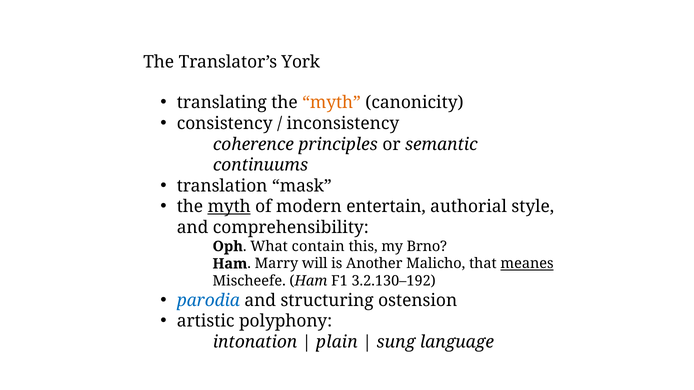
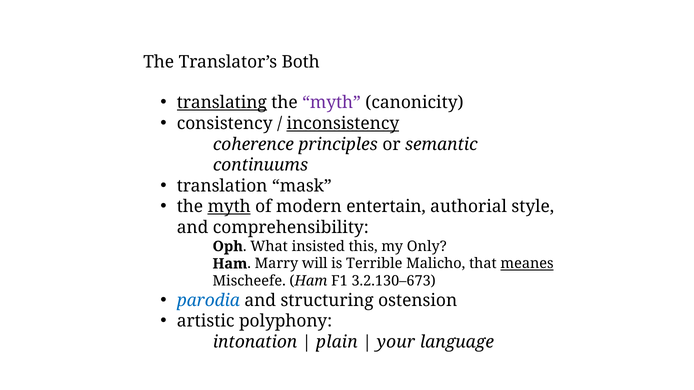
York: York -> Both
translating underline: none -> present
myth at (332, 103) colour: orange -> purple
inconsistency underline: none -> present
contain: contain -> insisted
Brno: Brno -> Only
Another: Another -> Terrible
3.2.130–192: 3.2.130–192 -> 3.2.130–673
sung: sung -> your
